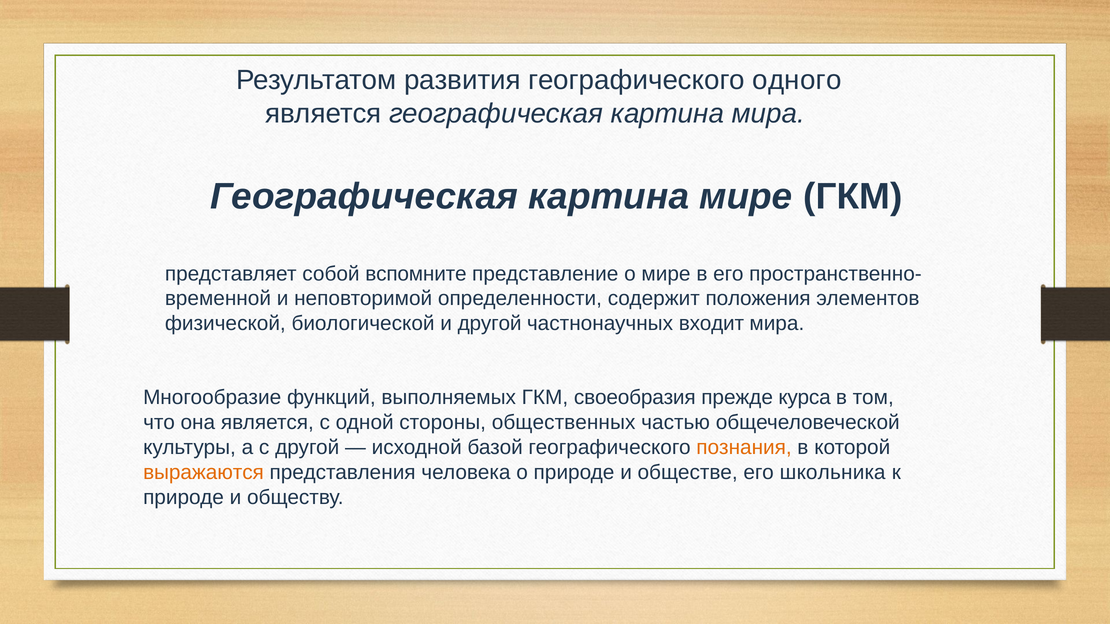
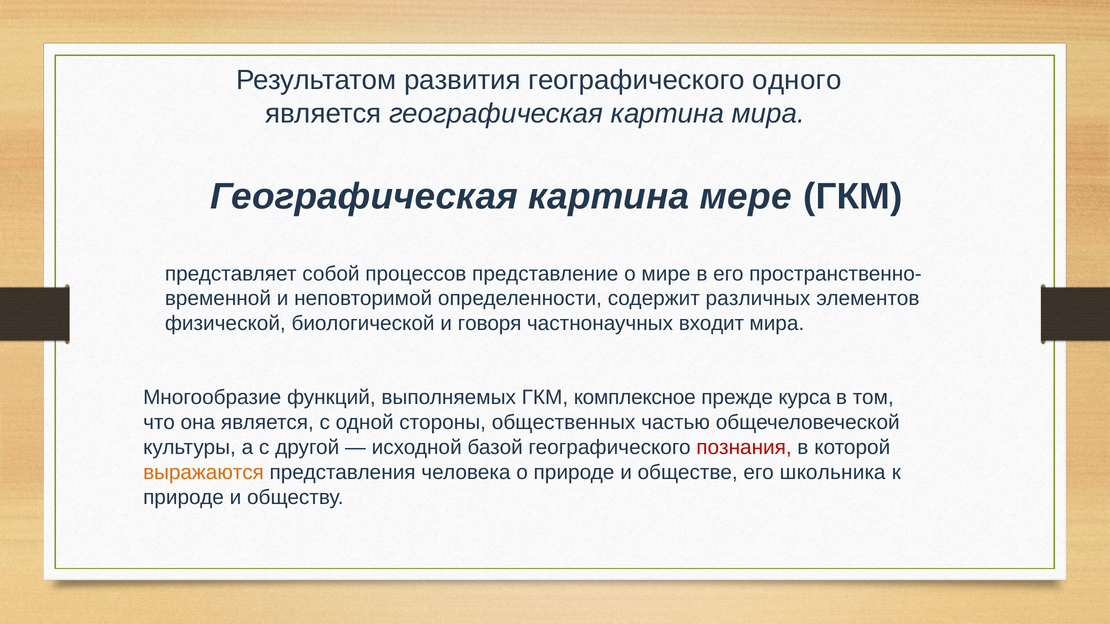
картина мире: мире -> мере
вспомните: вспомните -> процессов
положения: положения -> различных
и другой: другой -> говоря
своеобразия: своеобразия -> комплексное
познания colour: orange -> red
